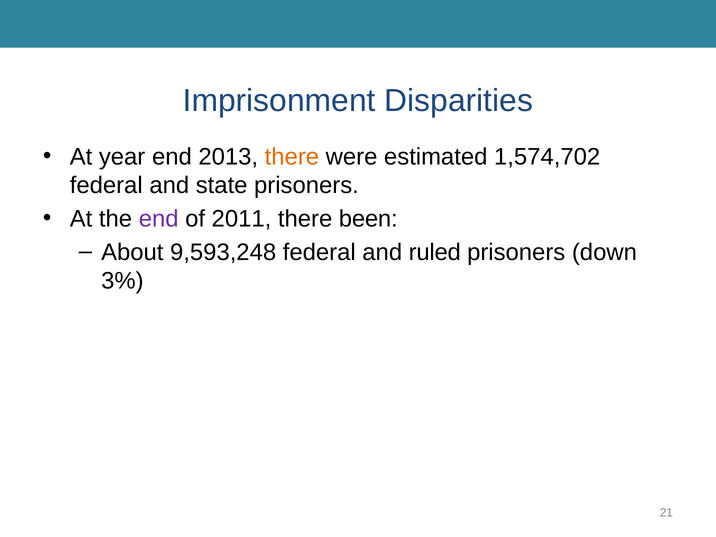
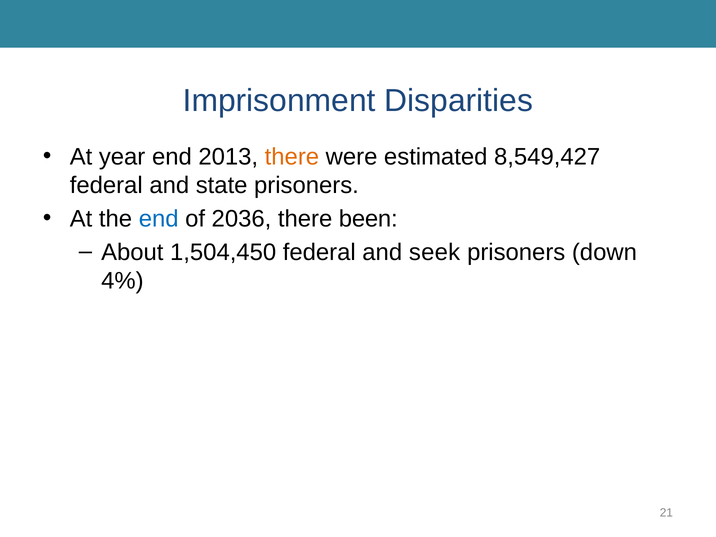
1,574,702: 1,574,702 -> 8,549,427
end at (159, 219) colour: purple -> blue
2011: 2011 -> 2036
9,593,248: 9,593,248 -> 1,504,450
ruled: ruled -> seek
3%: 3% -> 4%
